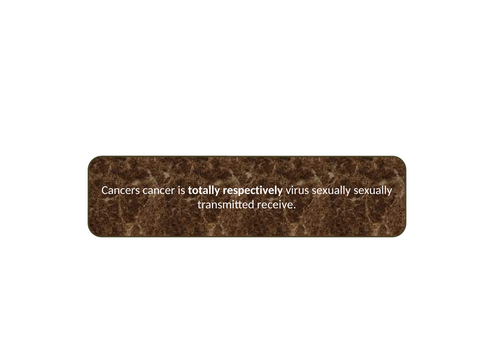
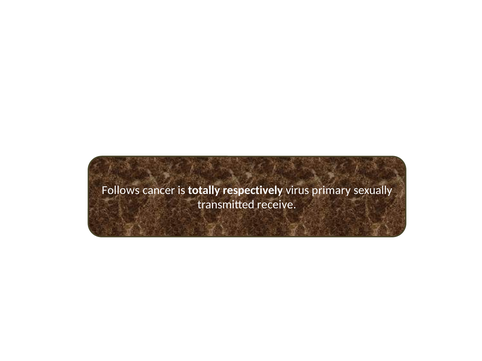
Cancers: Cancers -> Follows
virus sexually: sexually -> primary
